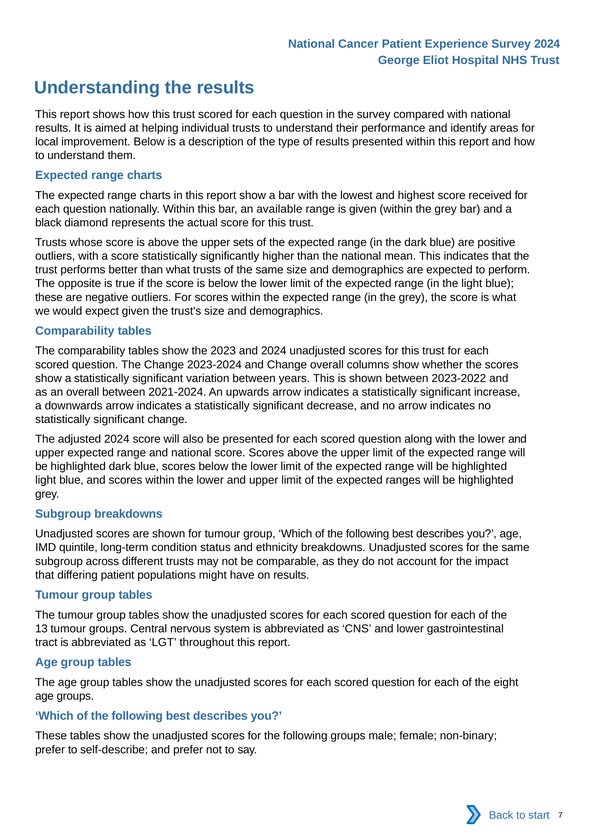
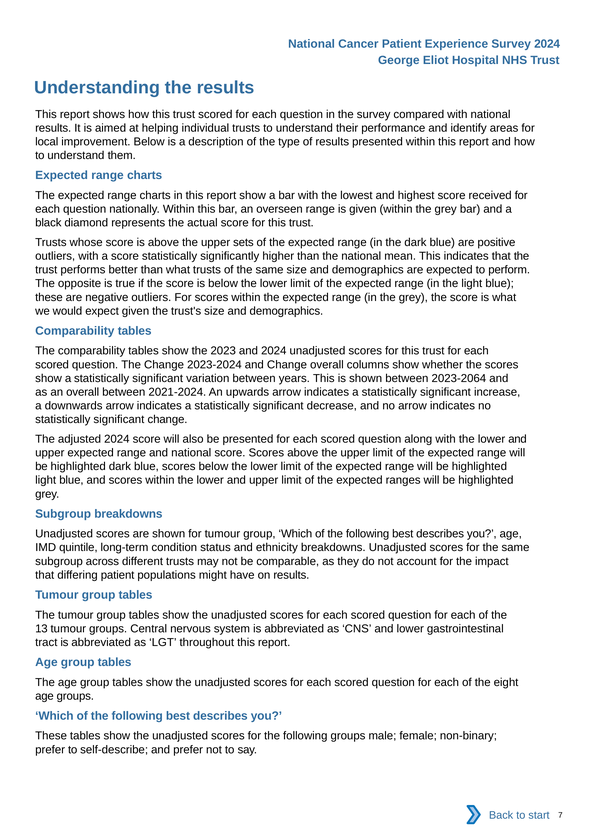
available: available -> overseen
2023-2022: 2023-2022 -> 2023-2064
